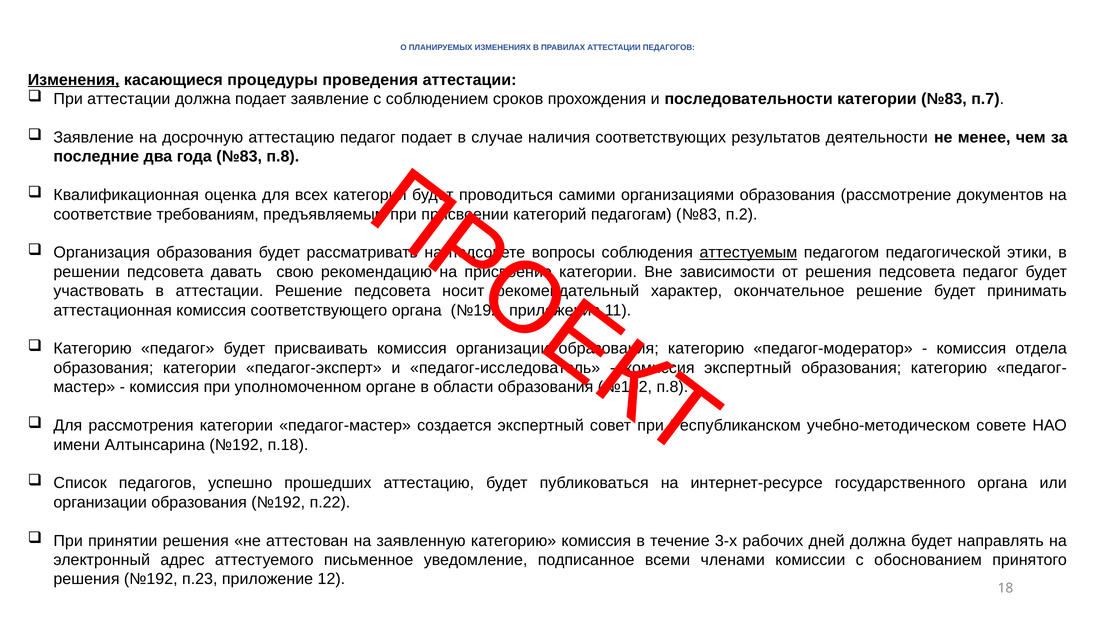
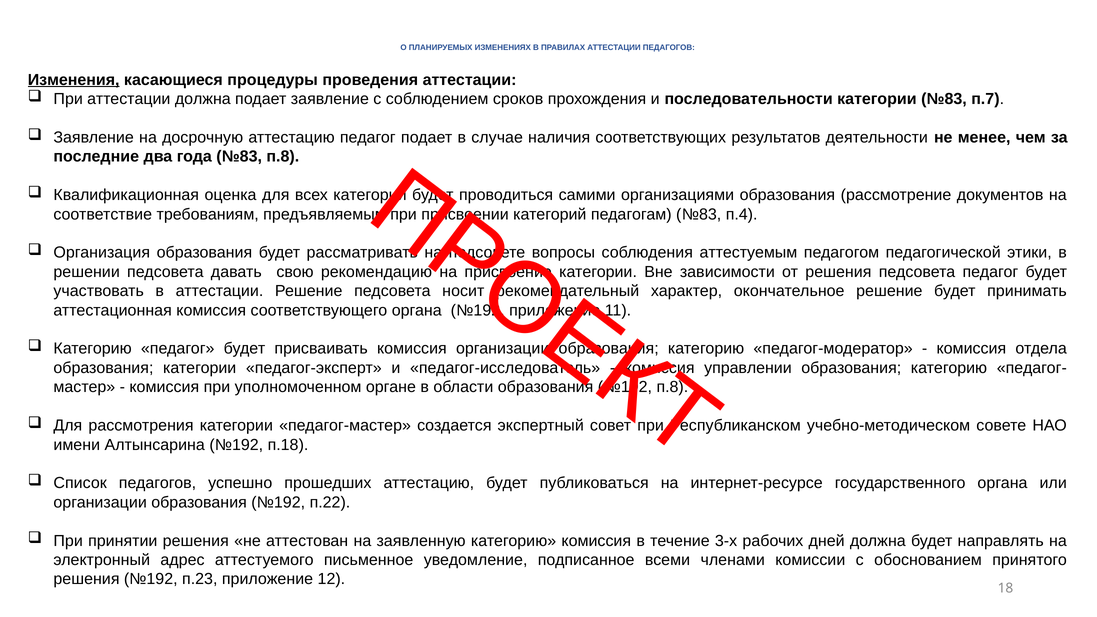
п.2: п.2 -> п.4
аттестуемым underline: present -> none
экспертный at (748, 368): экспертный -> управлении
